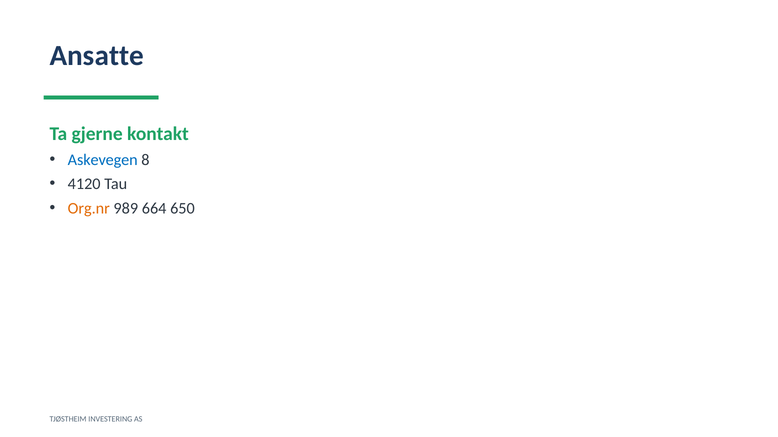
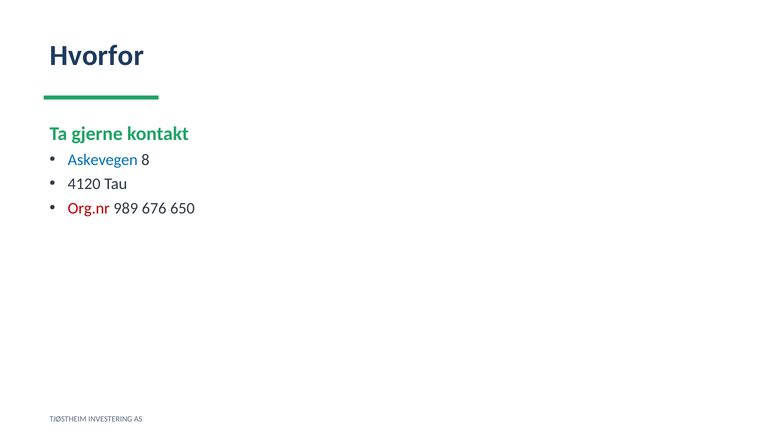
Ansatte: Ansatte -> Hvorfor
Org.nr colour: orange -> red
664: 664 -> 676
